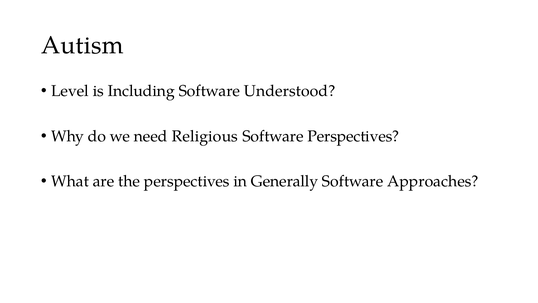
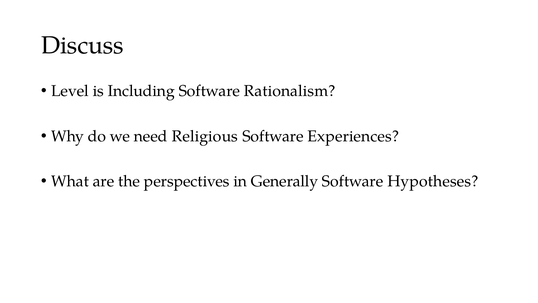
Autism: Autism -> Discuss
Understood: Understood -> Rationalism
Software Perspectives: Perspectives -> Experiences
Approaches: Approaches -> Hypotheses
